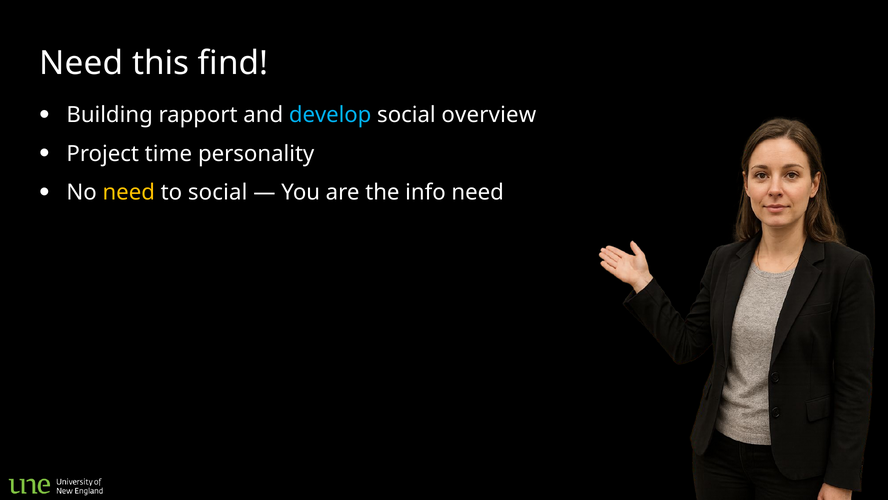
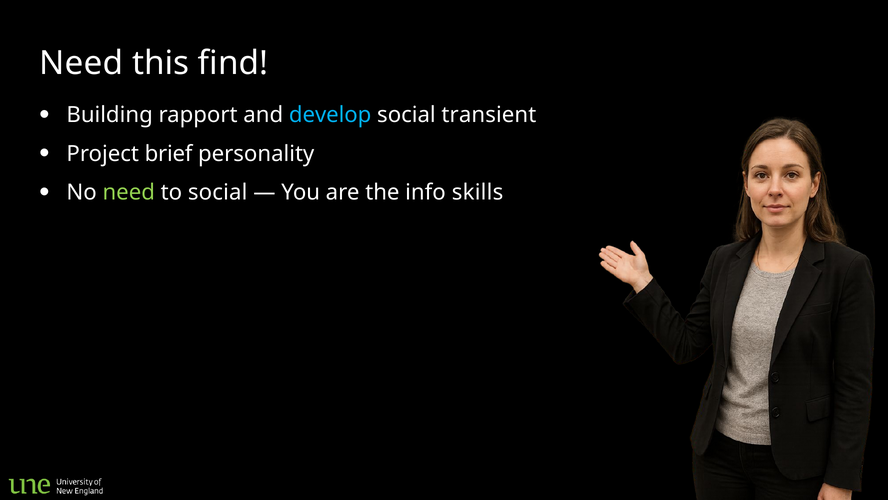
overview: overview -> transient
time: time -> brief
need at (129, 192) colour: yellow -> light green
info need: need -> skills
